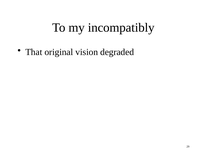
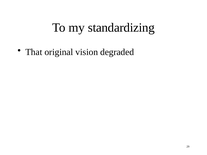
incompatibly: incompatibly -> standardizing
